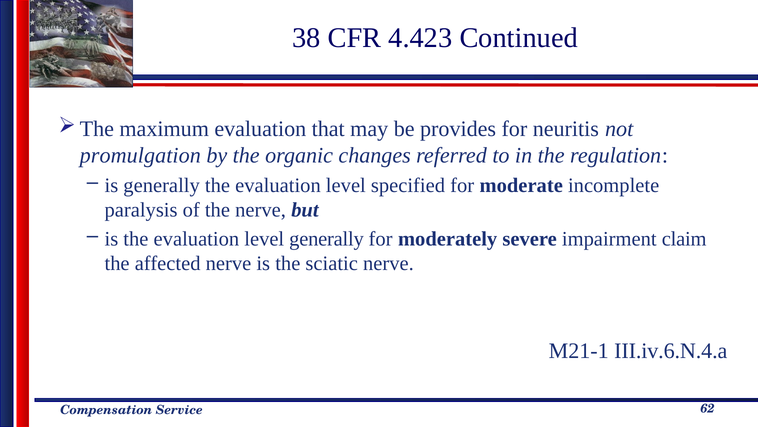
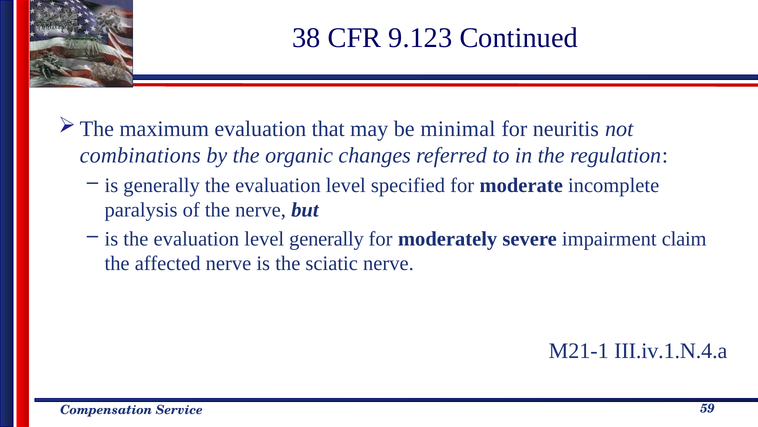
4.423: 4.423 -> 9.123
provides: provides -> minimal
promulgation: promulgation -> combinations
III.iv.6.N.4.a: III.iv.6.N.4.a -> III.iv.1.N.4.a
62: 62 -> 59
